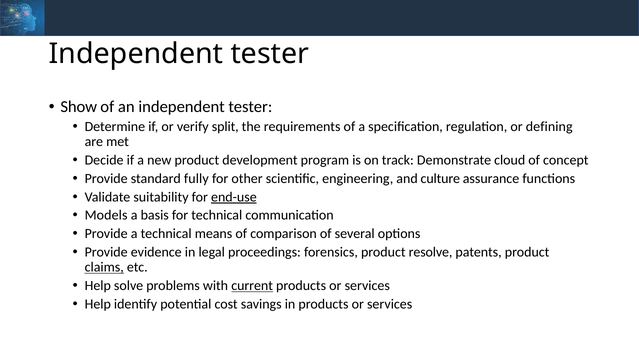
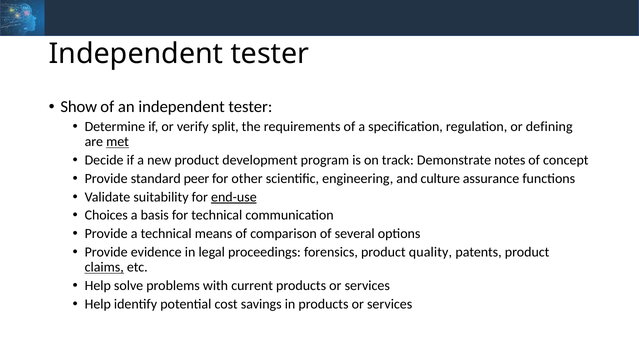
met underline: none -> present
cloud: cloud -> notes
fully: fully -> peer
Models: Models -> Choices
resolve: resolve -> quality
current underline: present -> none
